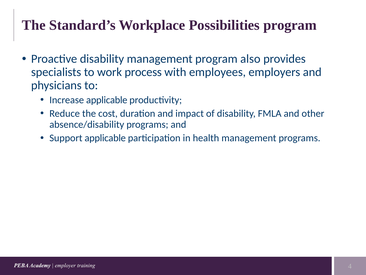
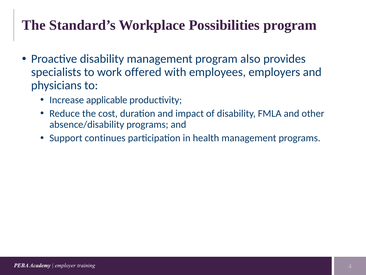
process: process -> offered
Support applicable: applicable -> continues
